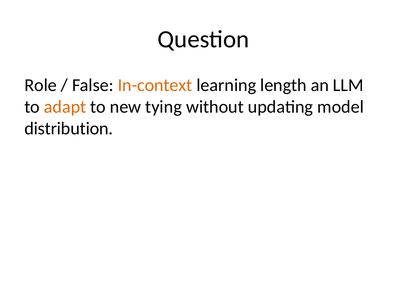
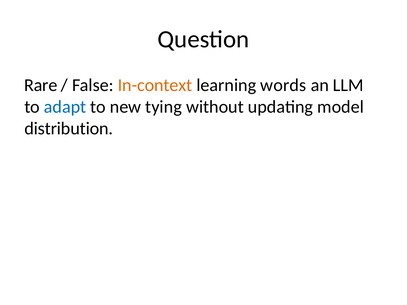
Role: Role -> Rare
length: length -> words
adapt colour: orange -> blue
